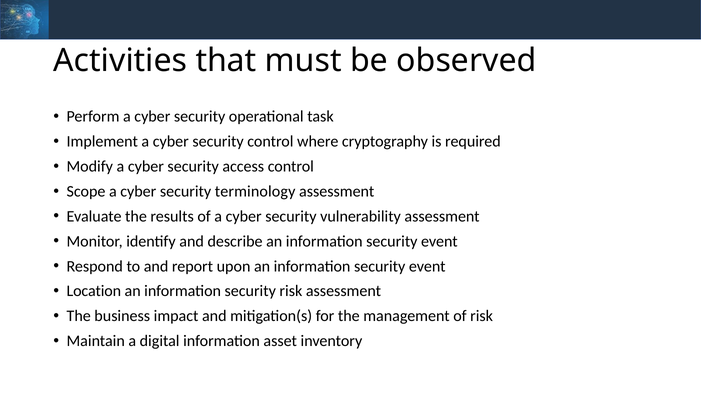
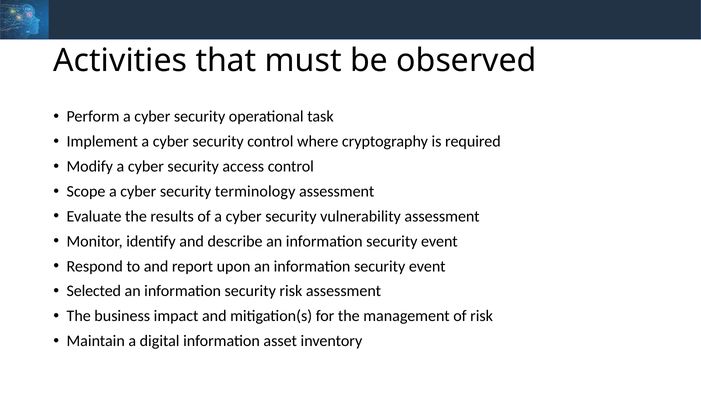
Location: Location -> Selected
